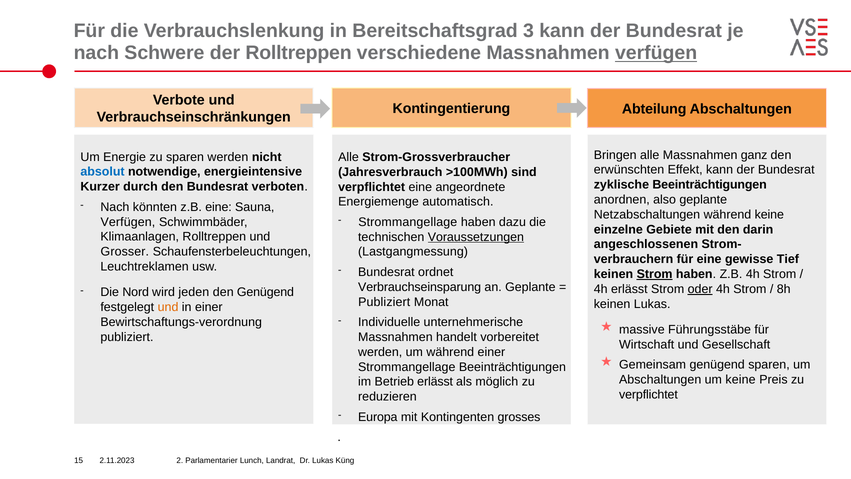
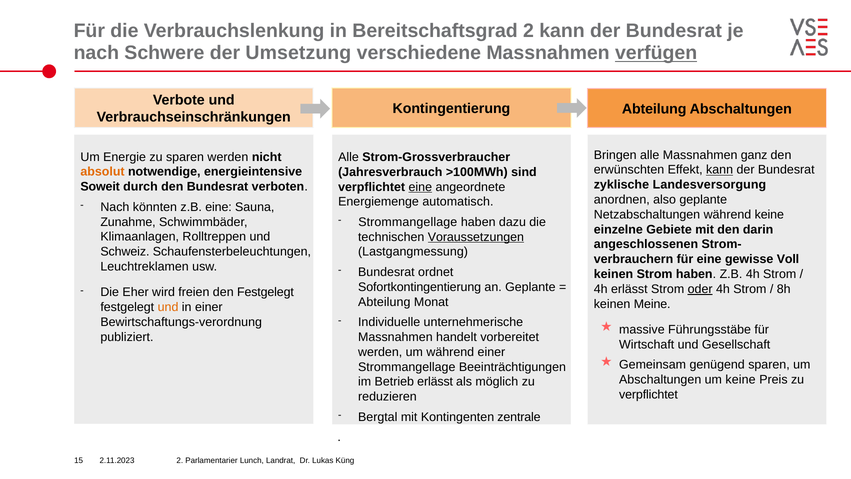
Bereitschaftsgrad 3: 3 -> 2
der Rolltreppen: Rolltreppen -> Umsetzung
kann at (720, 170) underline: none -> present
absolut colour: blue -> orange
zyklische Beeinträchtigungen: Beeinträchtigungen -> Landesversorgung
Kurzer: Kurzer -> Soweit
eine at (420, 187) underline: none -> present
Verfügen at (128, 222): Verfügen -> Zunahme
Grosser: Grosser -> Schweiz
Tief: Tief -> Voll
Strom at (655, 274) underline: present -> none
Verbrauchseinsparung: Verbrauchseinsparung -> Sofortkontingentierung
Nord: Nord -> Eher
jeden: jeden -> freien
den Genügend: Genügend -> Festgelegt
Publiziert at (384, 302): Publiziert -> Abteilung
keinen Lukas: Lukas -> Meine
Europa: Europa -> Bergtal
grosses: grosses -> zentrale
